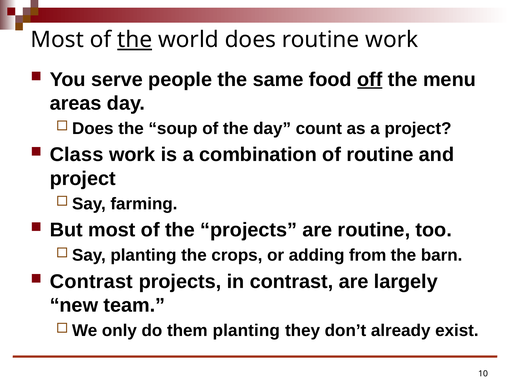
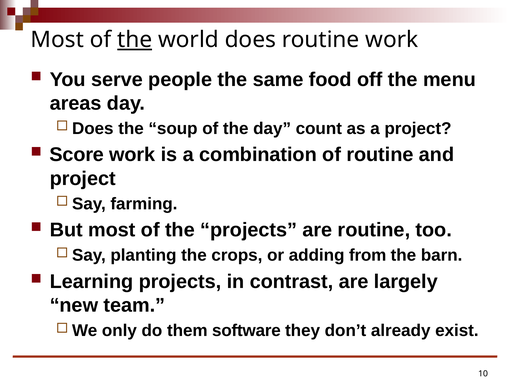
off underline: present -> none
Class: Class -> Score
Contrast at (91, 282): Contrast -> Learning
them planting: planting -> software
